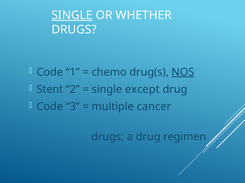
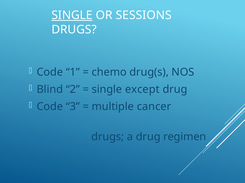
WHETHER: WHETHER -> SESSIONS
NOS underline: present -> none
Stent: Stent -> Blind
